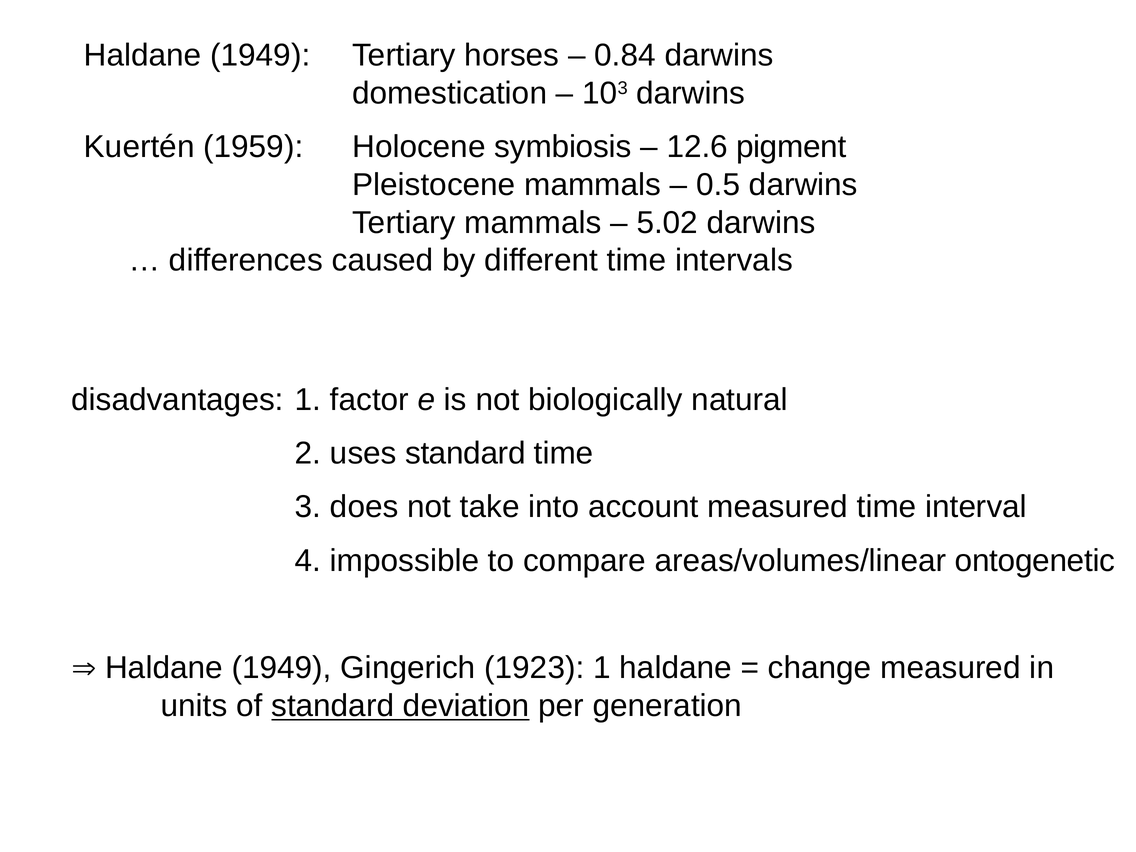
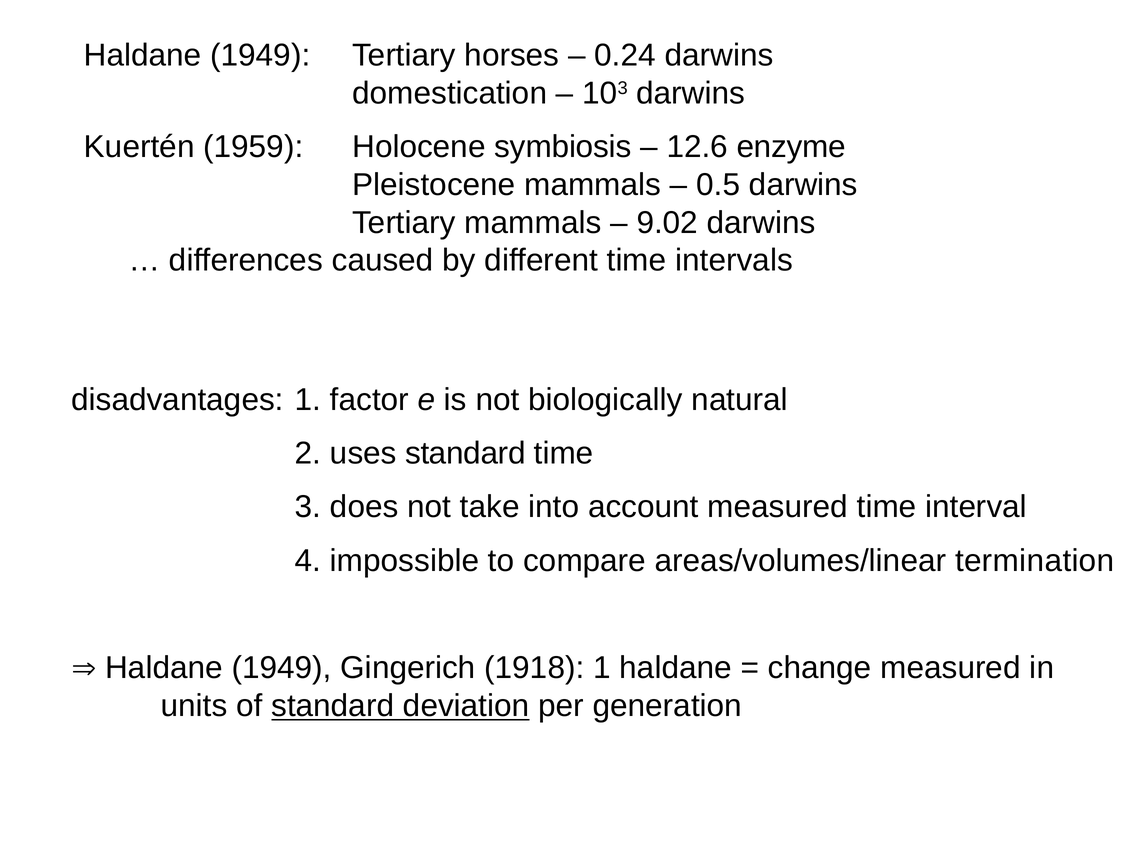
0.84: 0.84 -> 0.24
pigment: pigment -> enzyme
5.02: 5.02 -> 9.02
ontogenetic: ontogenetic -> termination
1923: 1923 -> 1918
